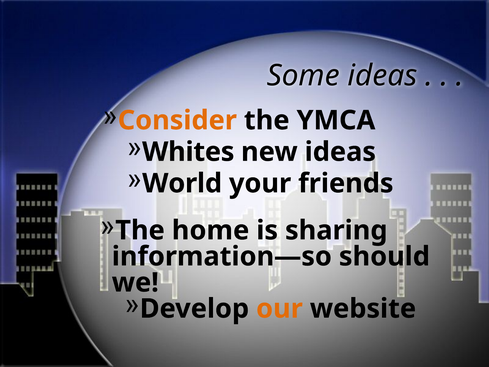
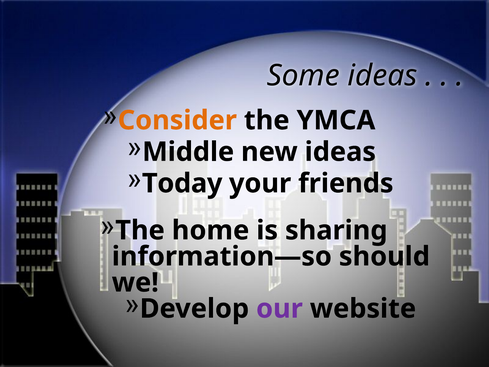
Whites: Whites -> Middle
World: World -> Today
our colour: orange -> purple
